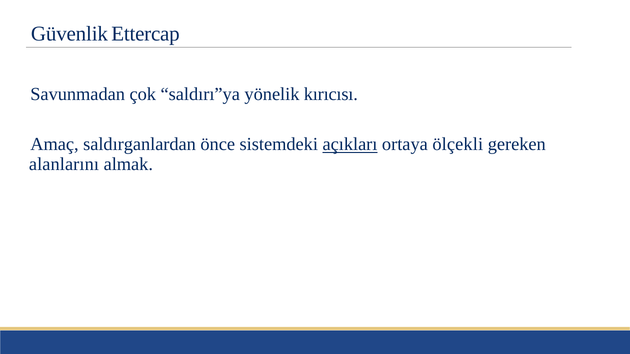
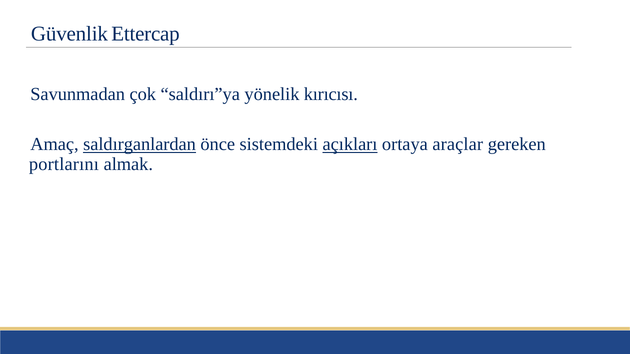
saldırganlardan underline: none -> present
ölçekli: ölçekli -> araçlar
alanlarını: alanlarını -> portlarını
